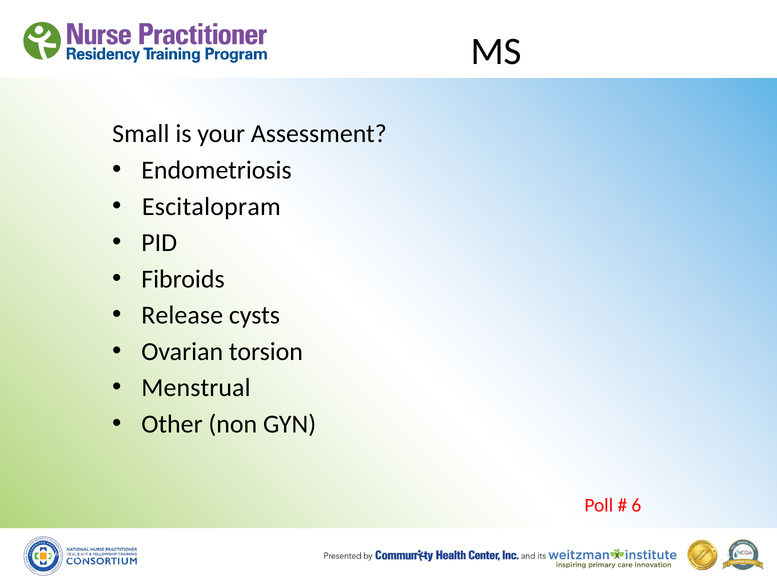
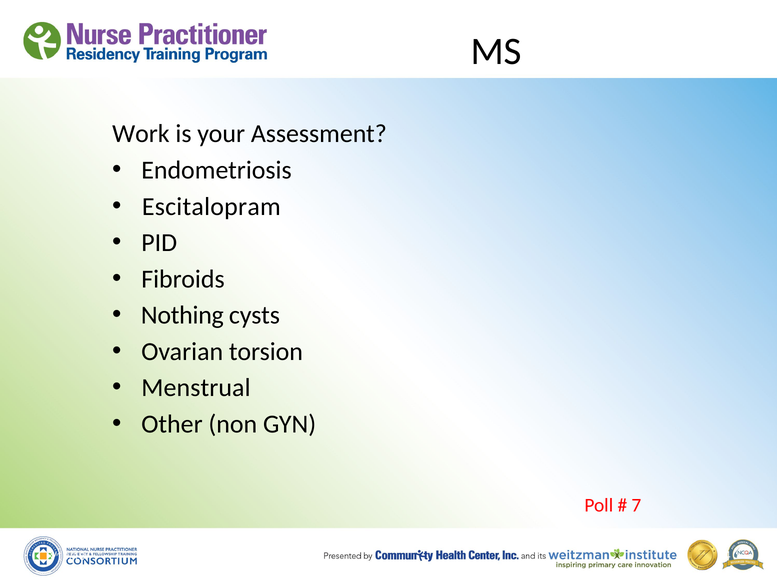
Small: Small -> Work
Release: Release -> Nothing
6: 6 -> 7
